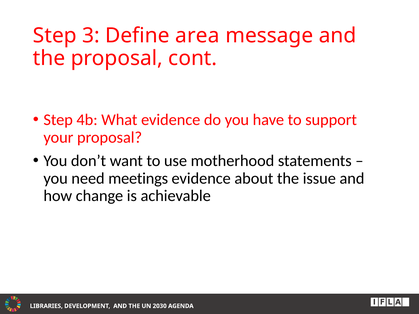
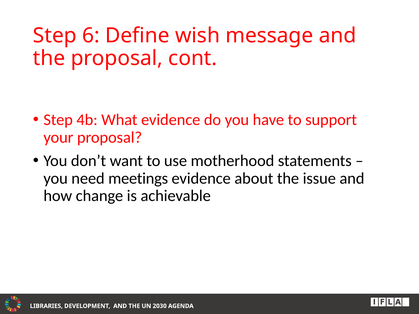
3: 3 -> 6
area: area -> wish
